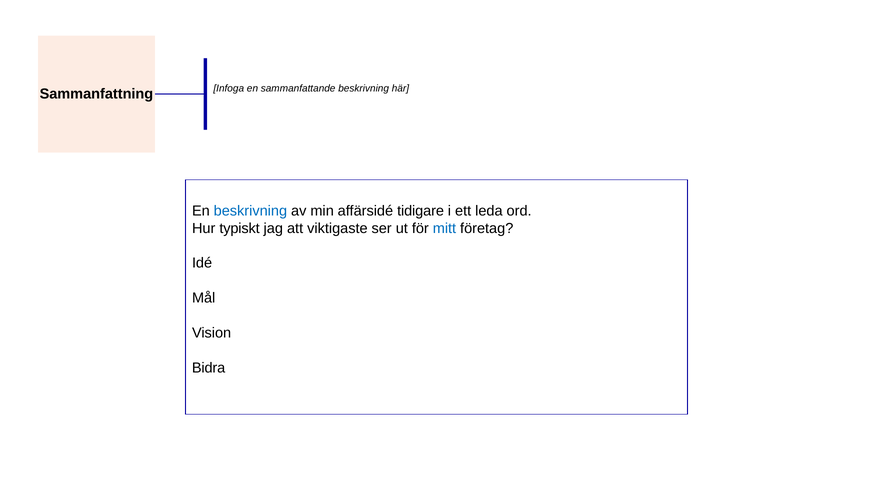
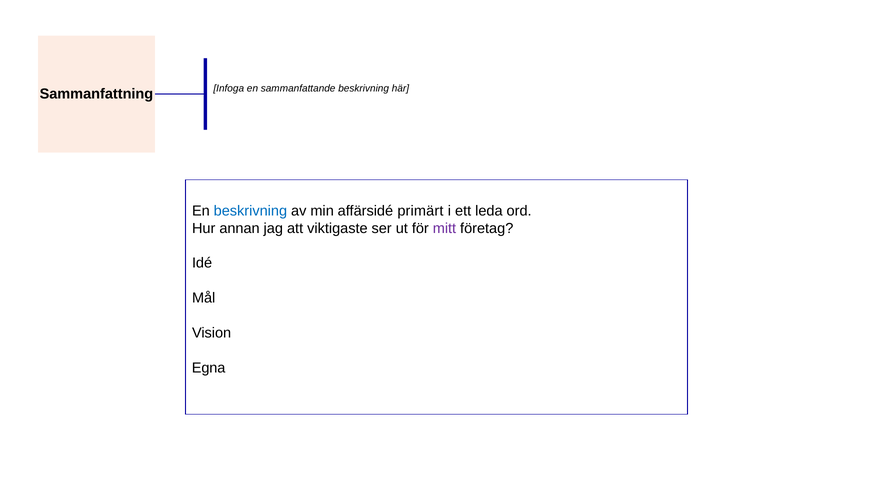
tidigare: tidigare -> primärt
typiskt: typiskt -> annan
mitt colour: blue -> purple
Bidra: Bidra -> Egna
